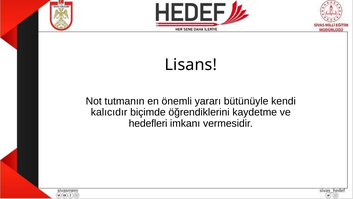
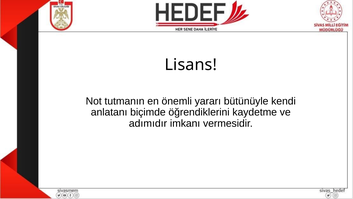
kalıcıdır: kalıcıdır -> anlatanı
hedefleri: hedefleri -> adımıdır
